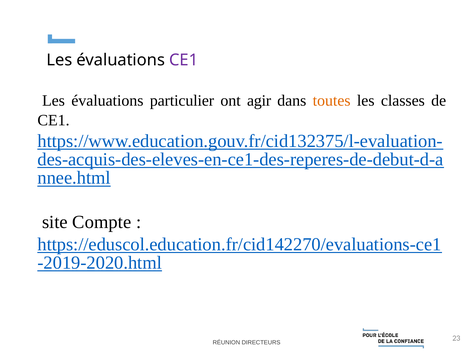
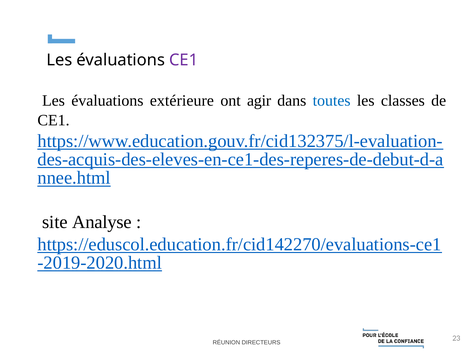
particulier: particulier -> extérieure
toutes colour: orange -> blue
Compte: Compte -> Analyse
